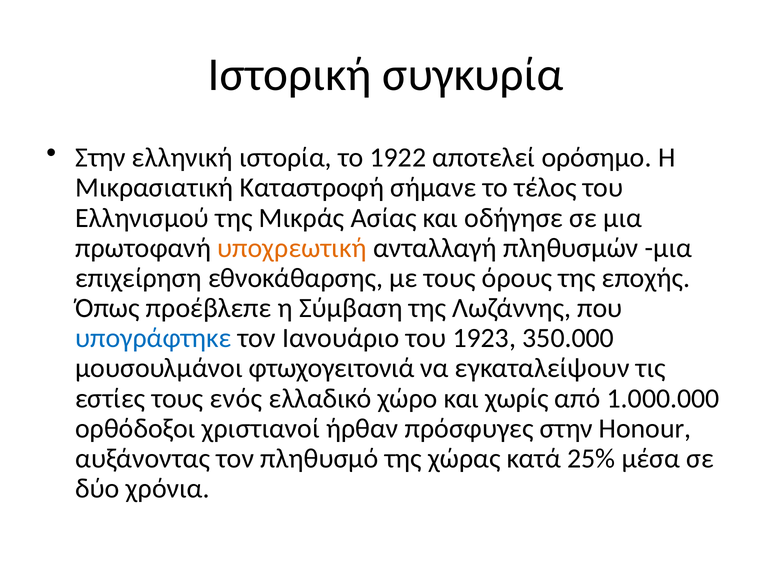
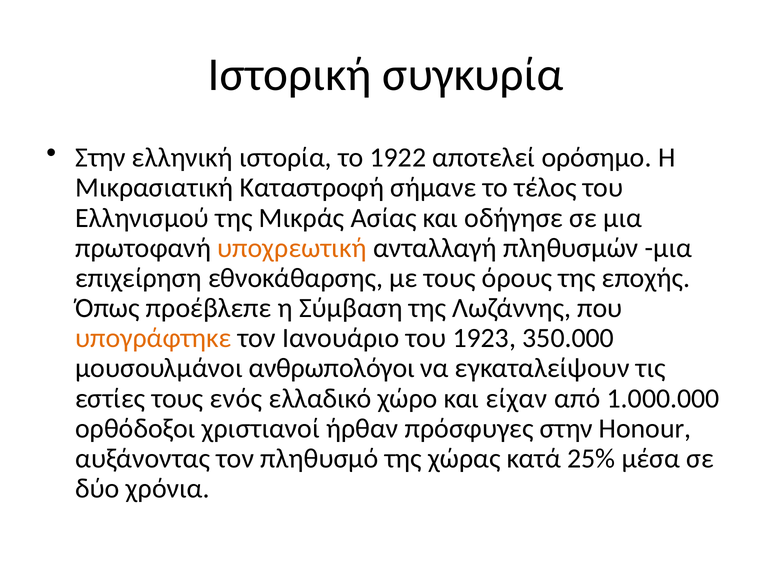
υπογράφτηκε colour: blue -> orange
φτωχογειτονιά: φτωχογειτονιά -> ανθρωπολόγοι
χωρίς: χωρίς -> είχαν
